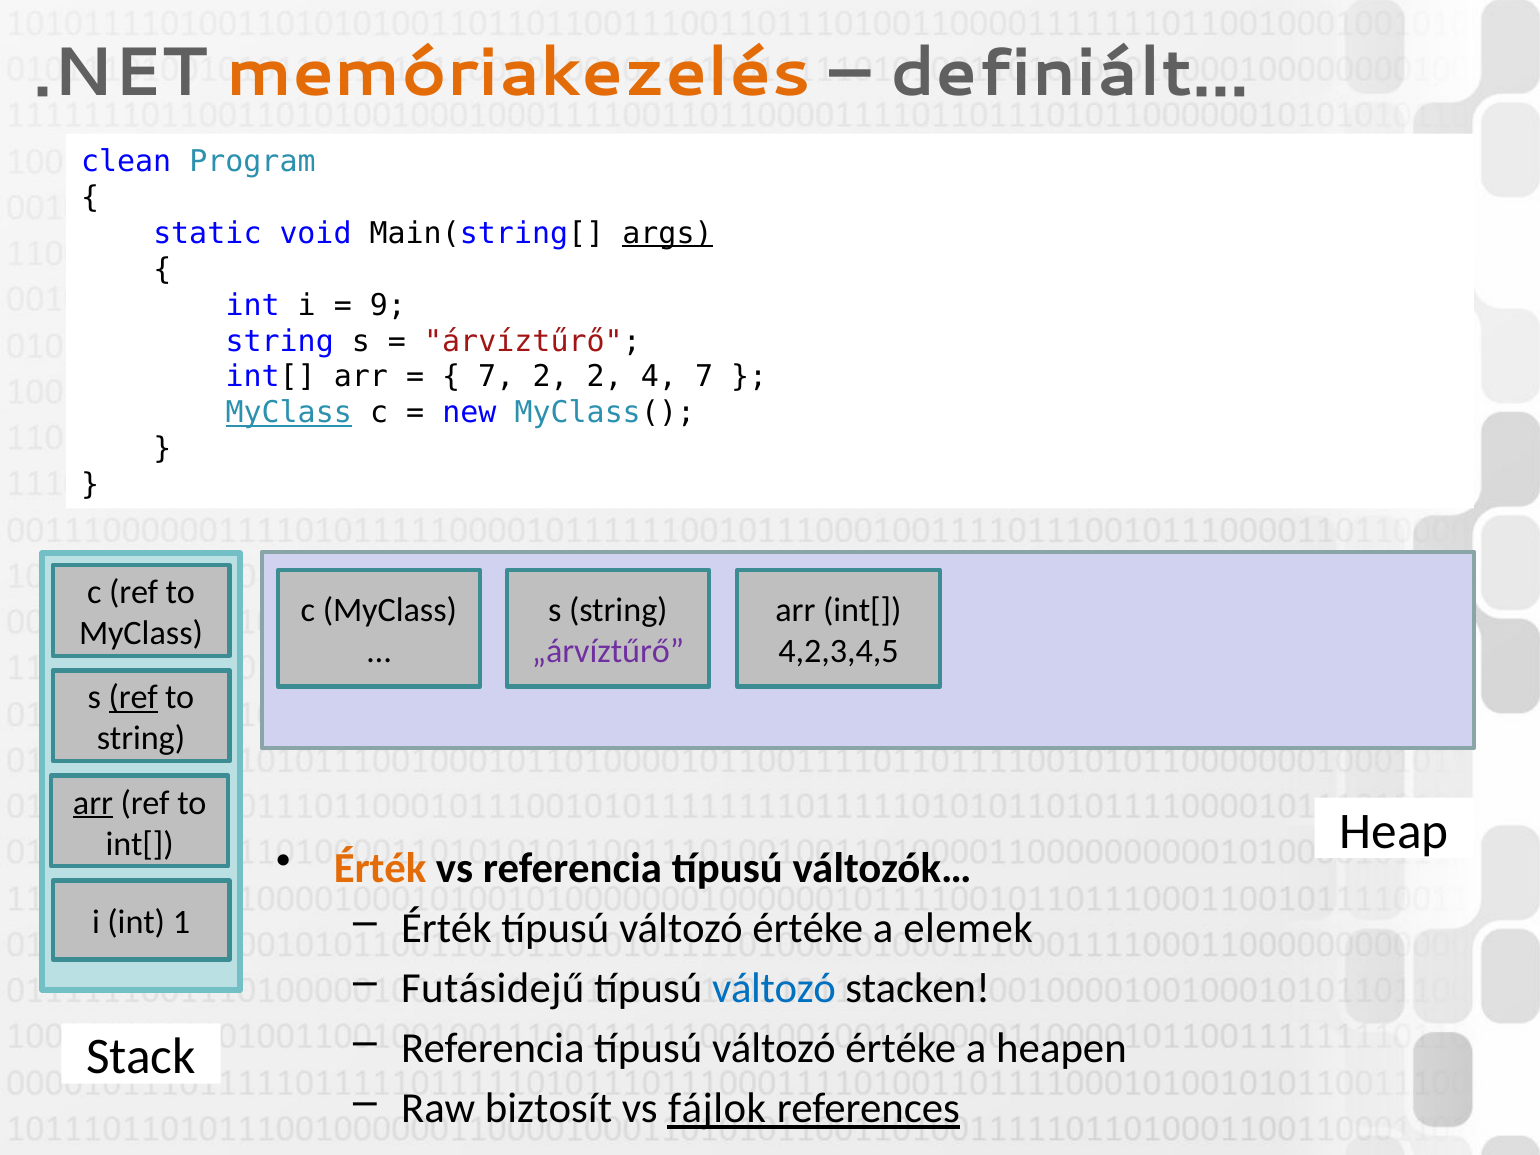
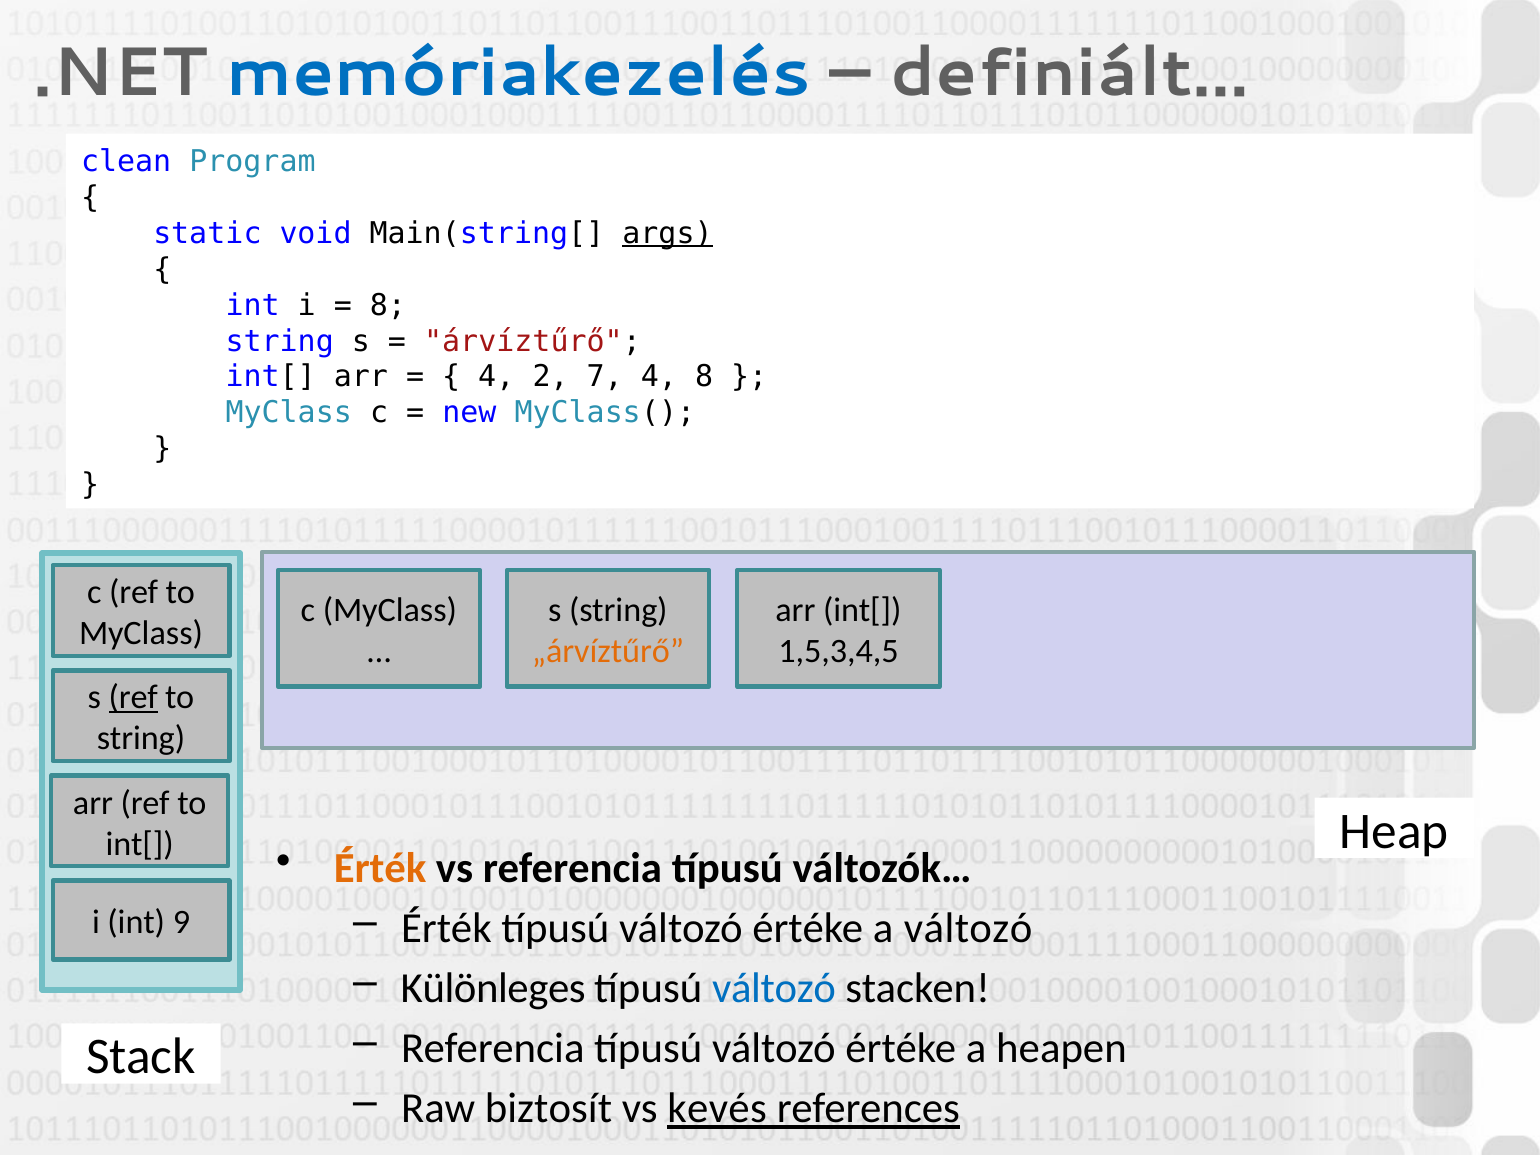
memóriakezelés colour: orange -> blue
9 at (388, 305): 9 -> 8
7 at (496, 377): 7 -> 4
2 2: 2 -> 7
4 7: 7 -> 8
MyClass at (289, 413) underline: present -> none
„árvíztűrő colour: purple -> orange
4,2,3,4,5: 4,2,3,4,5 -> 1,5,3,4,5
arr at (93, 803) underline: present -> none
a elemek: elemek -> változó
1: 1 -> 9
Futásidejű: Futásidejű -> Különleges
fájlok: fájlok -> kevés
